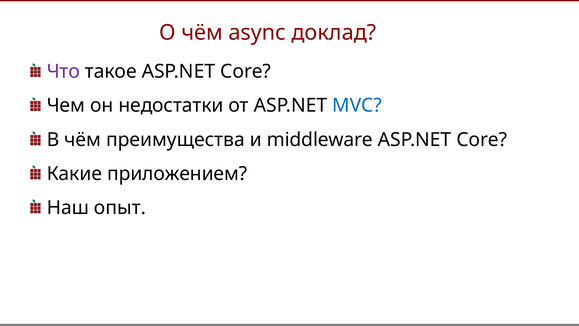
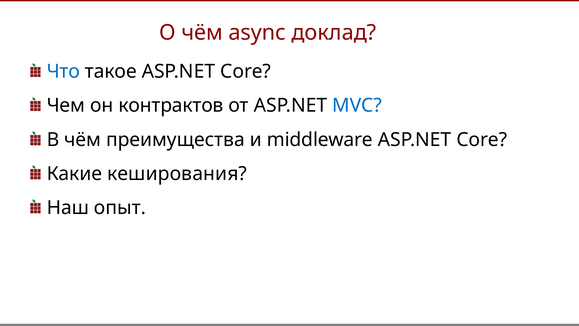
Что colour: purple -> blue
недостатки: недостатки -> контрактов
приложением: приложением -> кеширования
